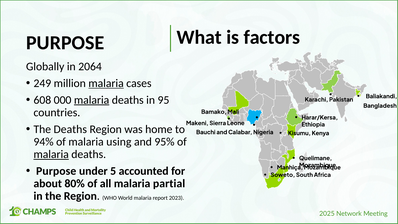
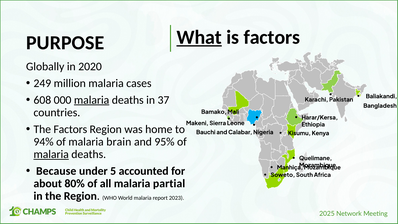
What underline: none -> present
2064: 2064 -> 2020
malaria at (106, 83) underline: present -> none
95: 95 -> 37
The Deaths: Deaths -> Factors
using: using -> brain
Purpose at (56, 171): Purpose -> Because
